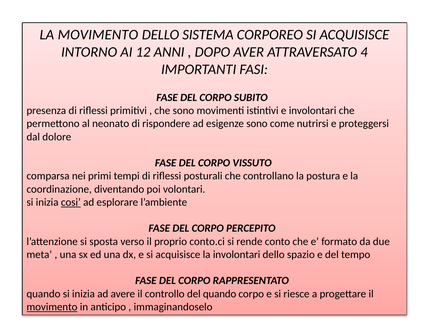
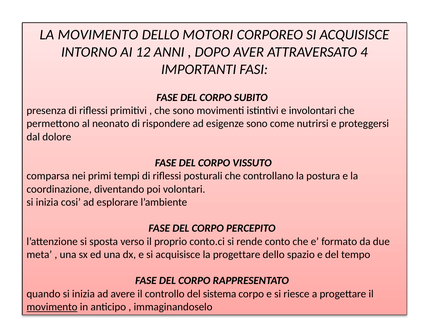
SISTEMA: SISTEMA -> MOTORI
cosi underline: present -> none
la involontari: involontari -> progettare
del quando: quando -> sistema
